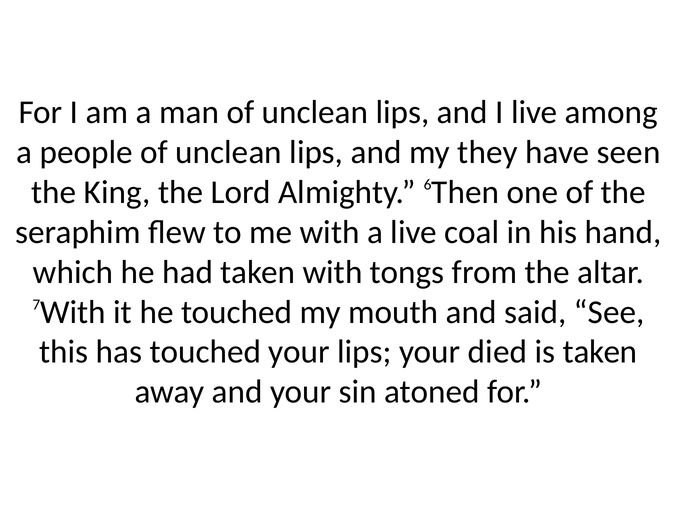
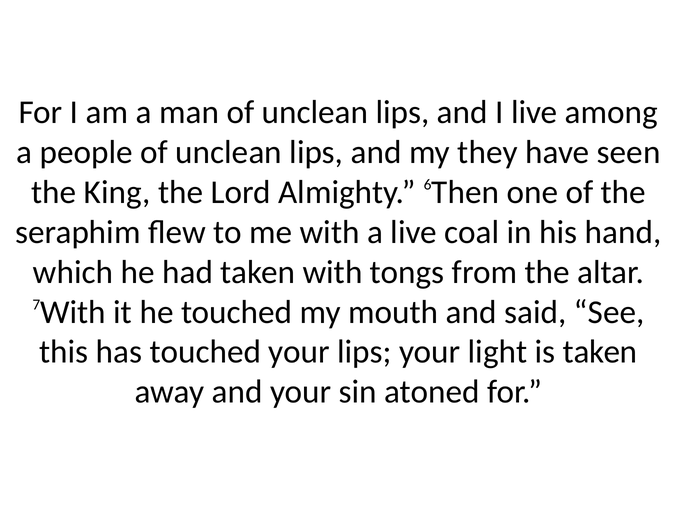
died: died -> light
